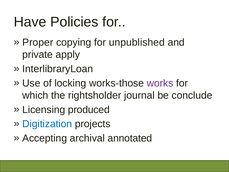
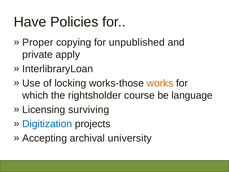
works colour: purple -> orange
journal: journal -> course
conclude: conclude -> language
produced: produced -> surviving
annotated: annotated -> university
